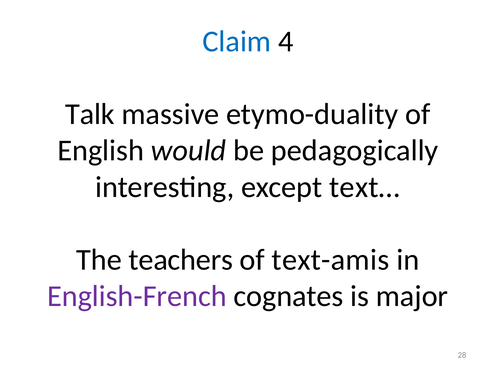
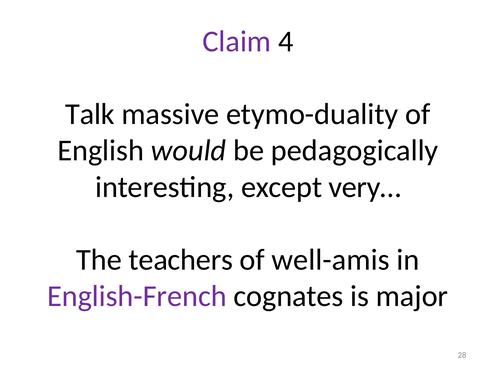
Claim colour: blue -> purple
text…: text… -> very…
text-amis: text-amis -> well-amis
